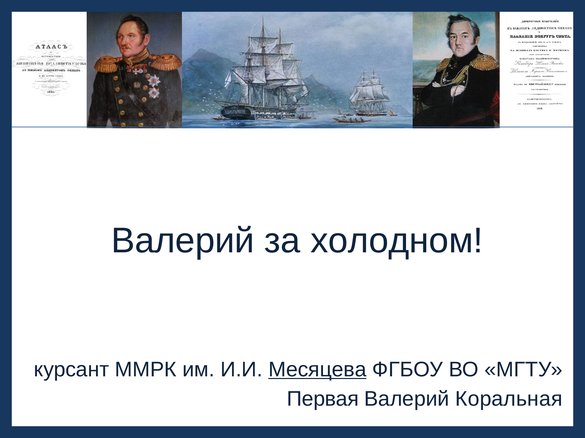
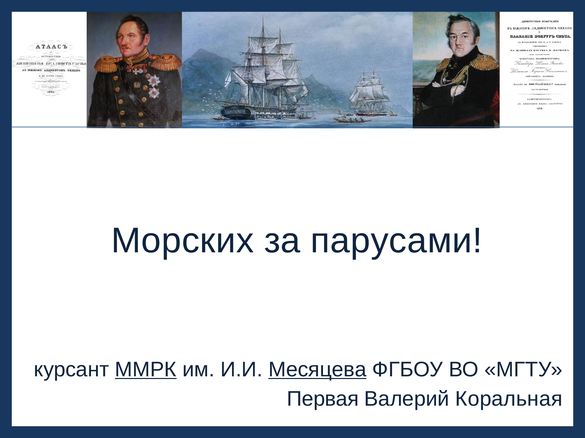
Валерий at (183, 241): Валерий -> Морских
холодном: холодном -> парусами
ММРК underline: none -> present
